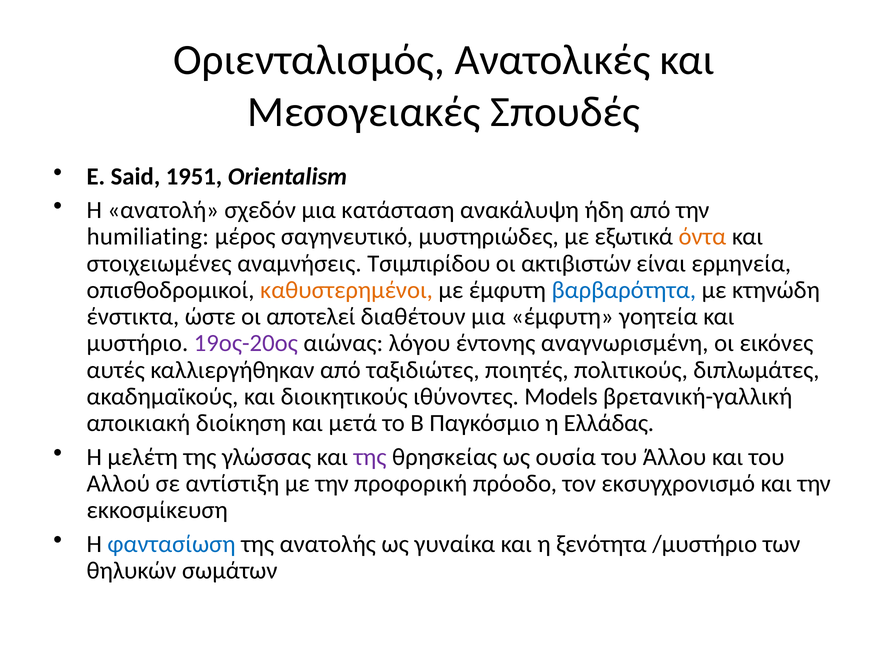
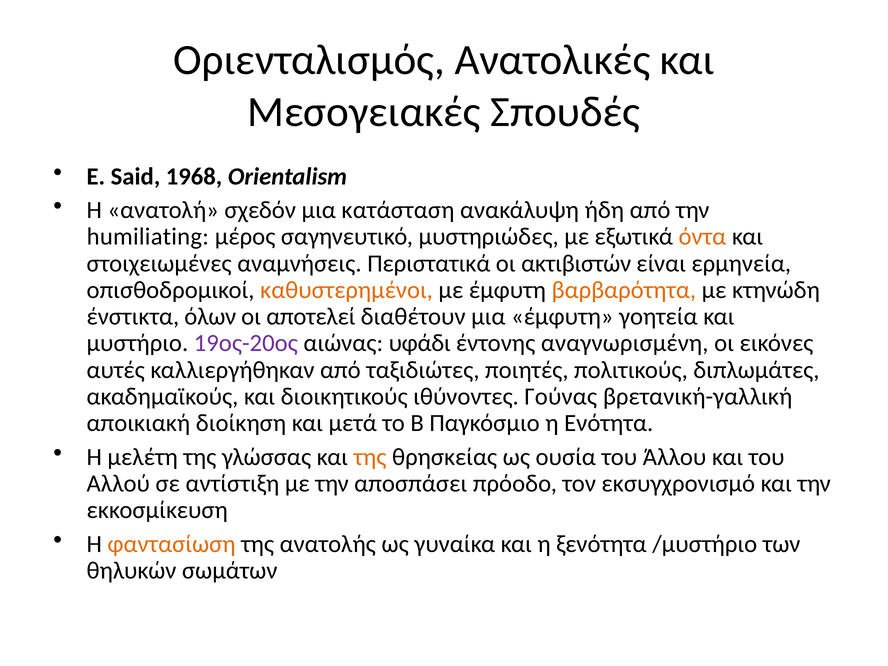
1951: 1951 -> 1968
Τσιμπιρίδου: Τσιμπιρίδου -> Περιστατικά
βαρβαρότητα colour: blue -> orange
ώστε: ώστε -> όλων
λόγου: λόγου -> υφάδι
Models: Models -> Γούνας
Ελλάδας: Ελλάδας -> Ενότητα
της at (370, 457) colour: purple -> orange
προφορική: προφορική -> αποσπάσει
φαντασίωση colour: blue -> orange
